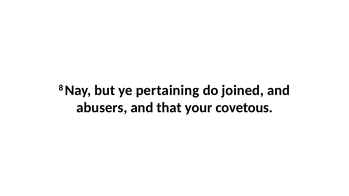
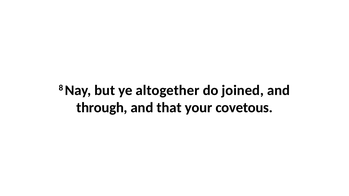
pertaining: pertaining -> altogether
abusers: abusers -> through
